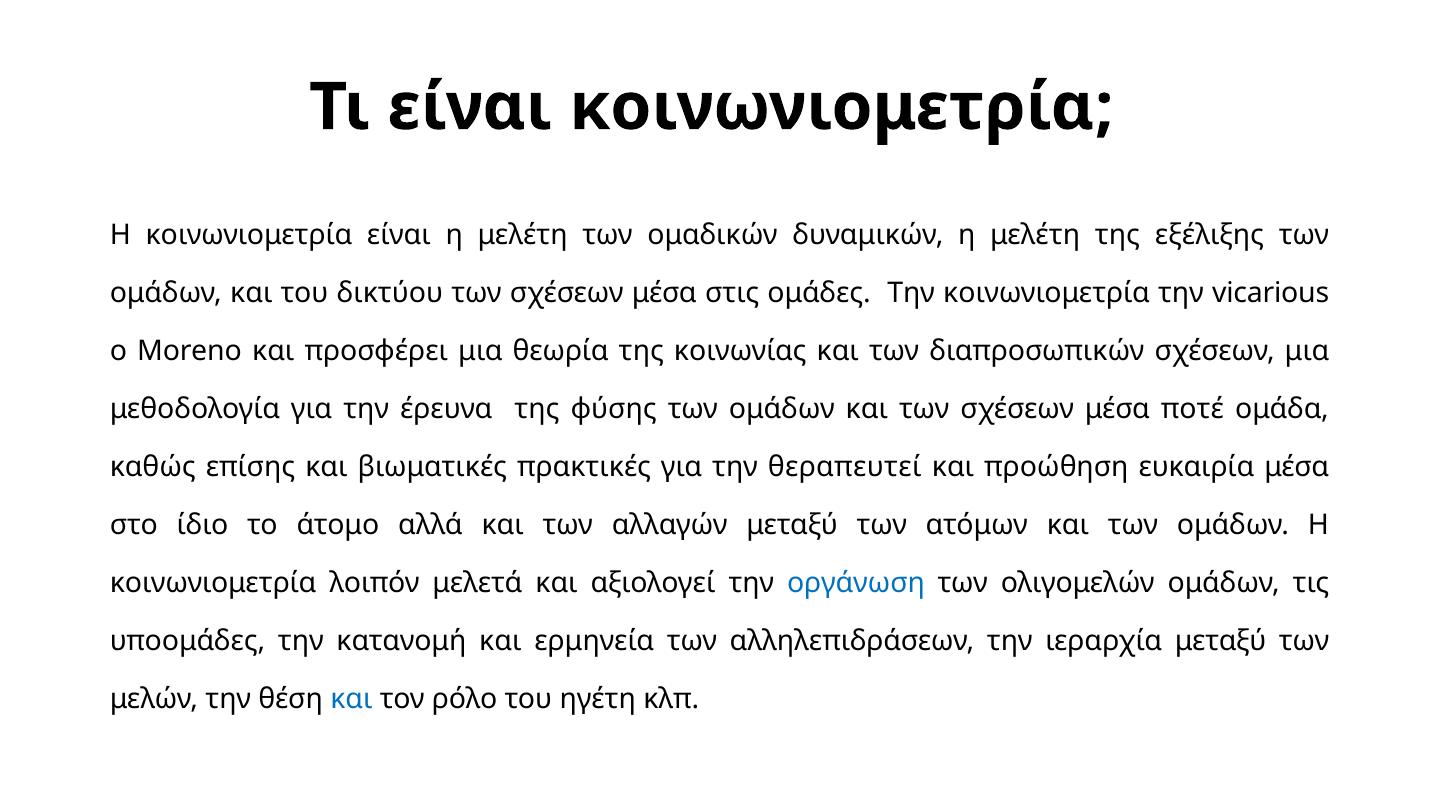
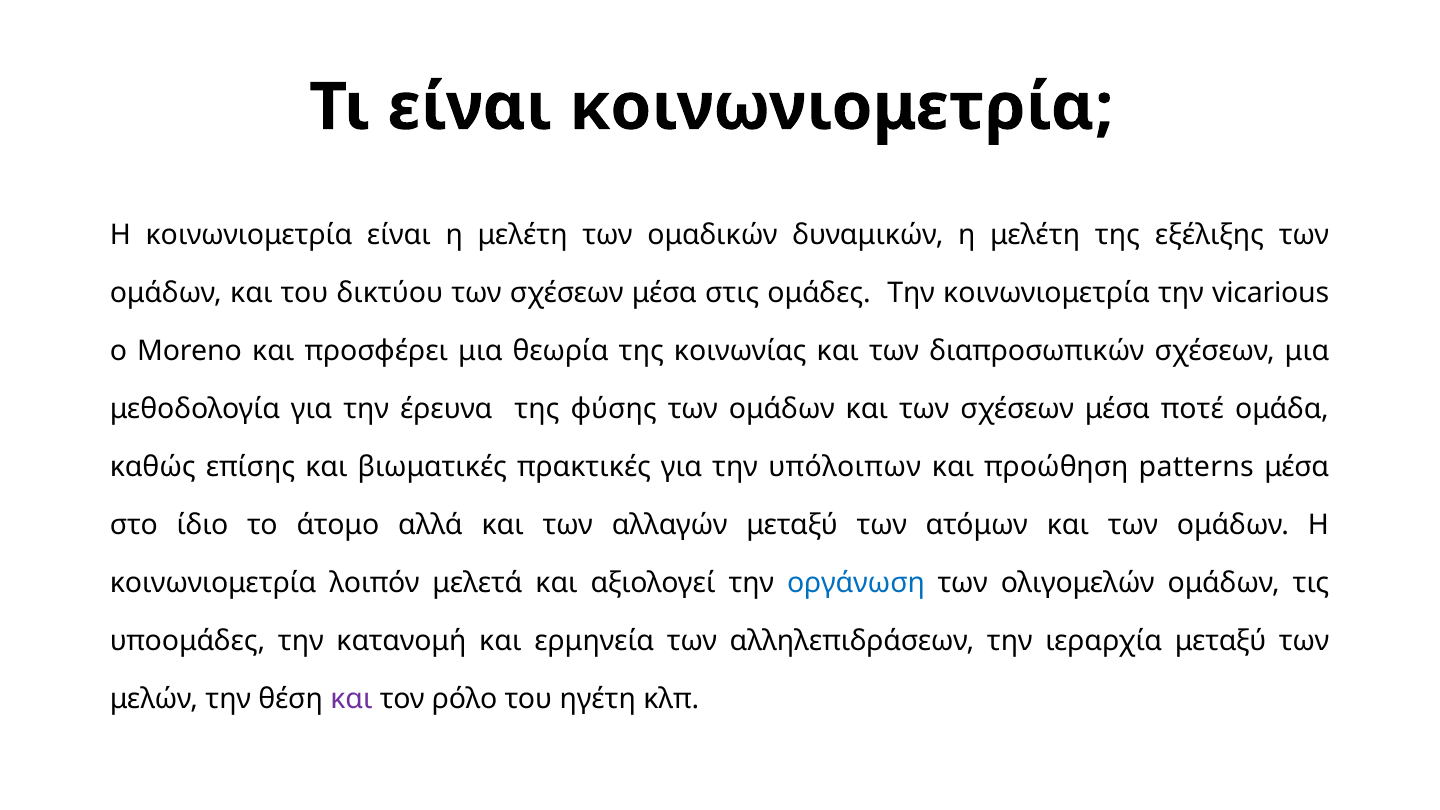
θεραπευτεί: θεραπευτεί -> υπόλοιπων
ευκαιρία: ευκαιρία -> patterns
και at (351, 699) colour: blue -> purple
